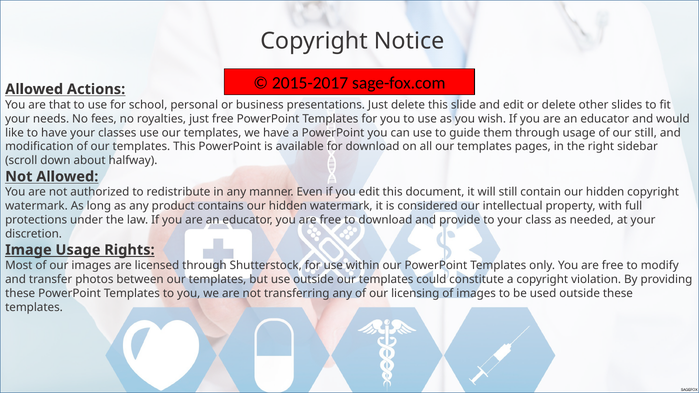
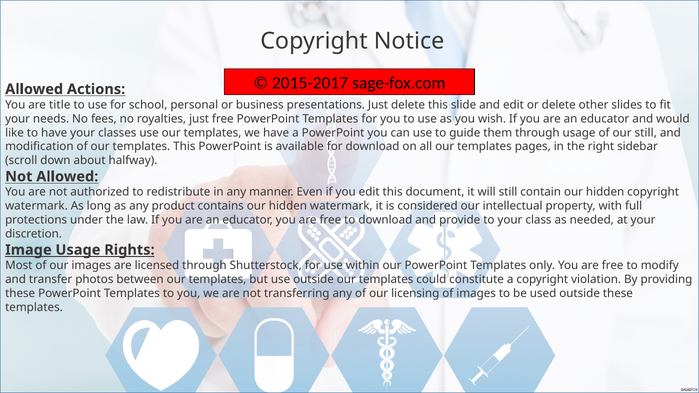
that: that -> title
